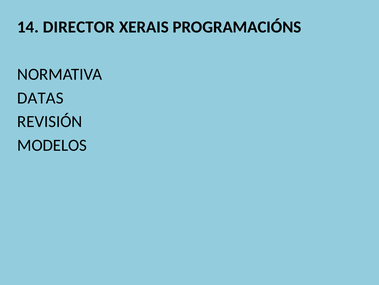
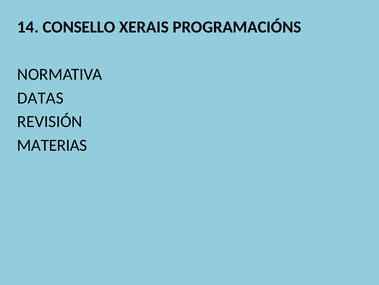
DIRECTOR: DIRECTOR -> CONSELLO
MODELOS: MODELOS -> MATERIAS
